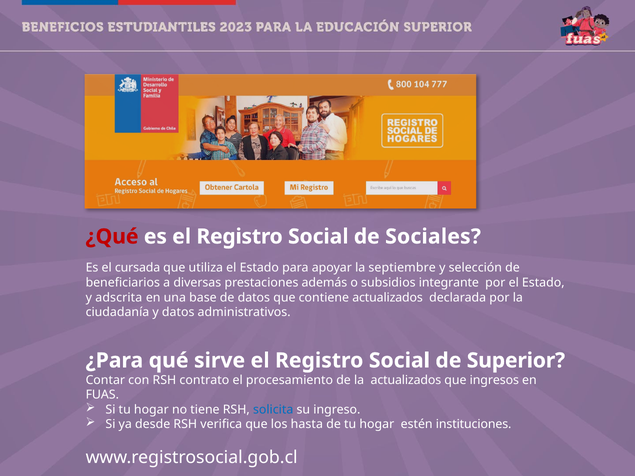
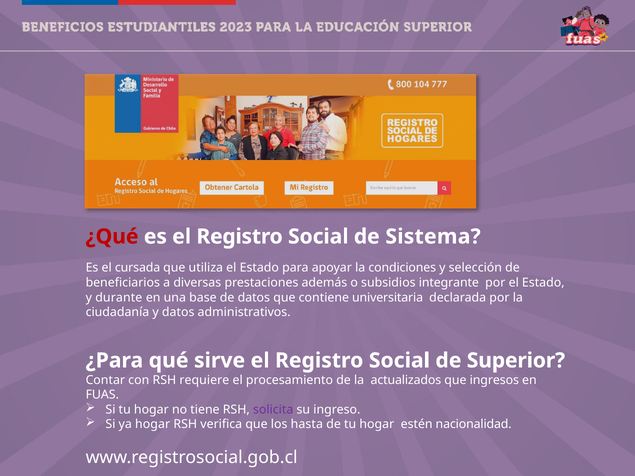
Sociales: Sociales -> Sistema
septiembre: septiembre -> condiciones
adscrita: adscrita -> durante
contiene actualizados: actualizados -> universitaria
contrato: contrato -> requiere
solicita colour: blue -> purple
ya desde: desde -> hogar
instituciones: instituciones -> nacionalidad
